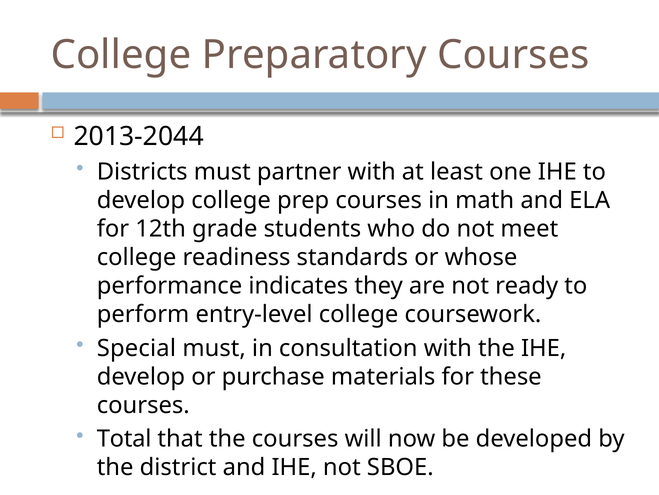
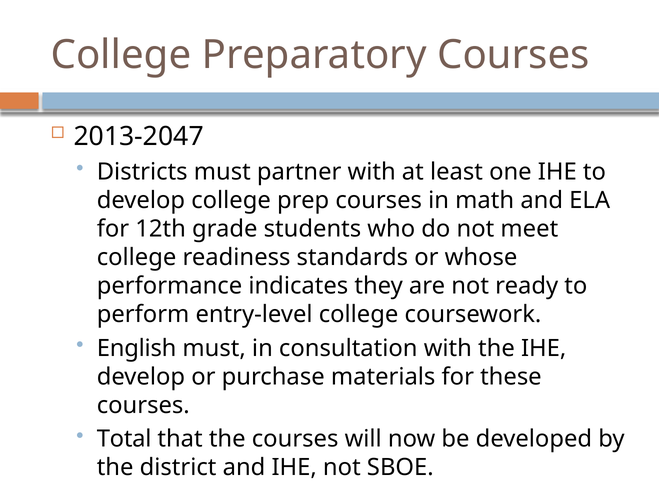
2013-2044: 2013-2044 -> 2013-2047
Special: Special -> English
